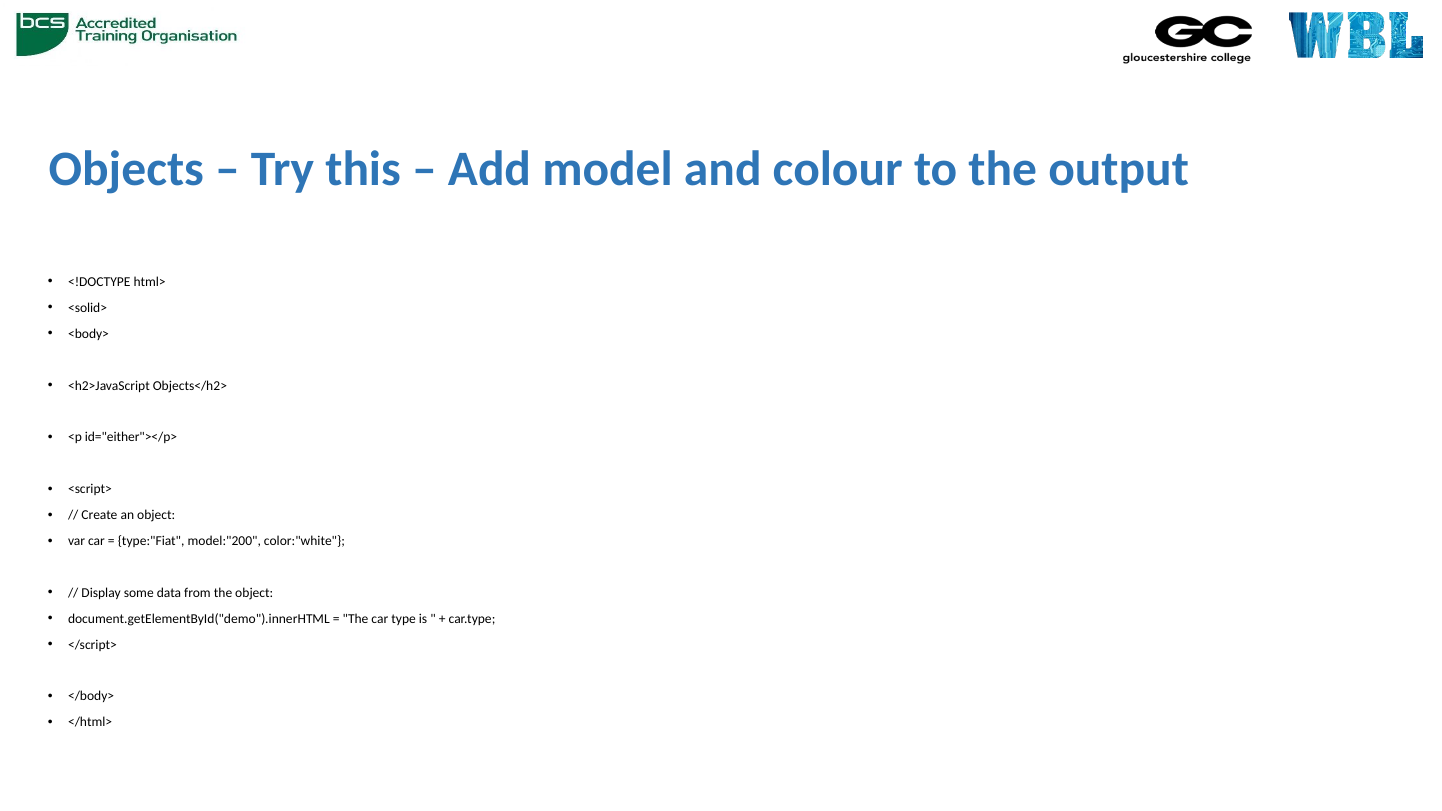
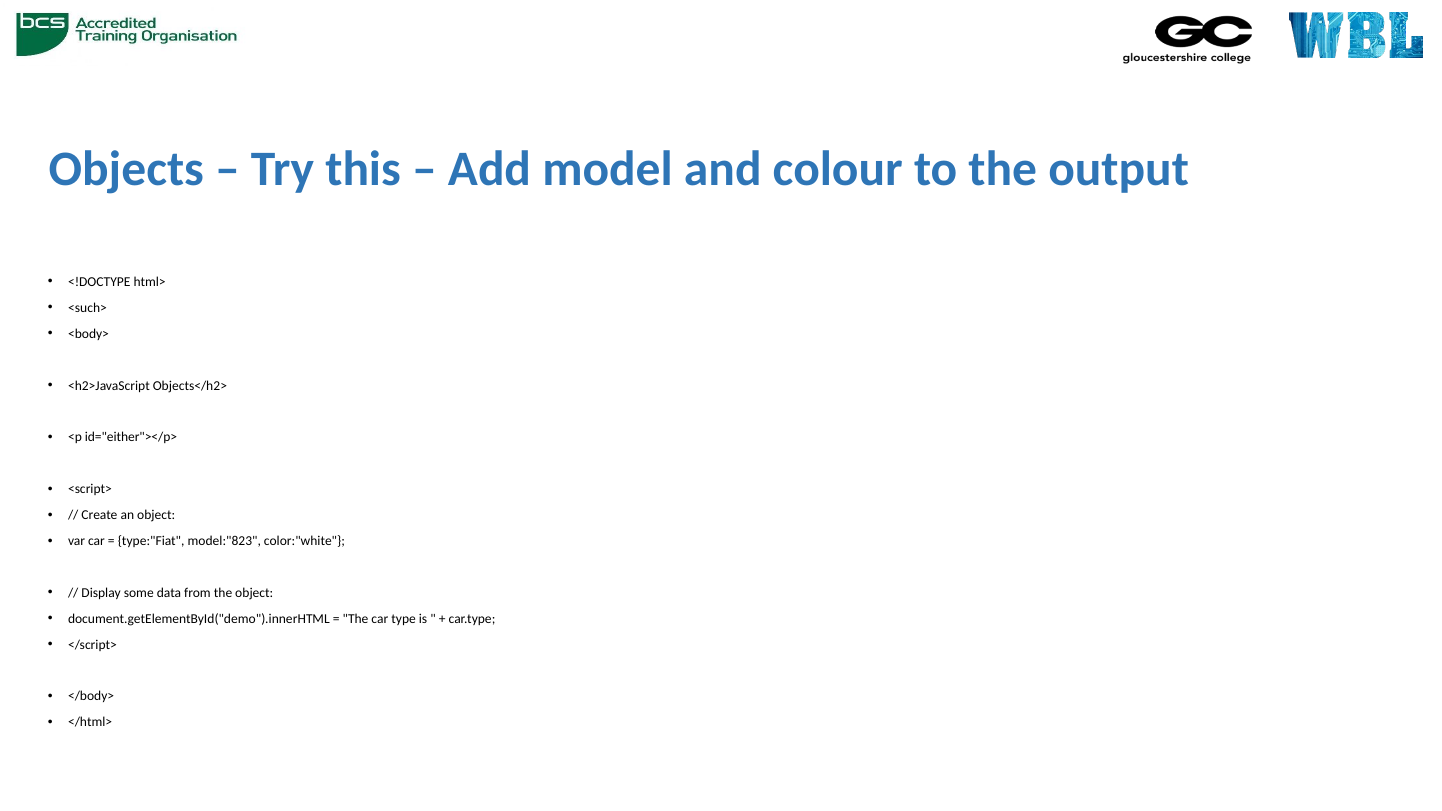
<solid>: <solid> -> <such>
model:"200: model:"200 -> model:"823
